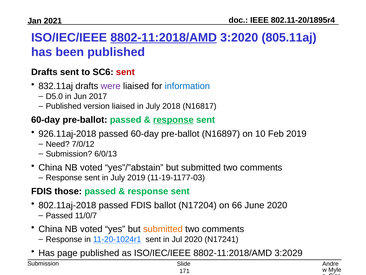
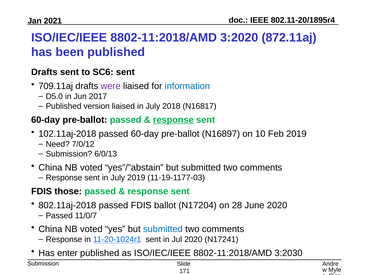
8802-11:2018/AMD at (164, 37) underline: present -> none
805.11aj: 805.11aj -> 872.11aj
sent at (125, 72) colour: red -> black
832.11aj: 832.11aj -> 709.11aj
926.11aj-2018: 926.11aj-2018 -> 102.11aj-2018
66: 66 -> 28
submitted at (163, 229) colour: orange -> blue
page: page -> enter
3:2029: 3:2029 -> 3:2030
